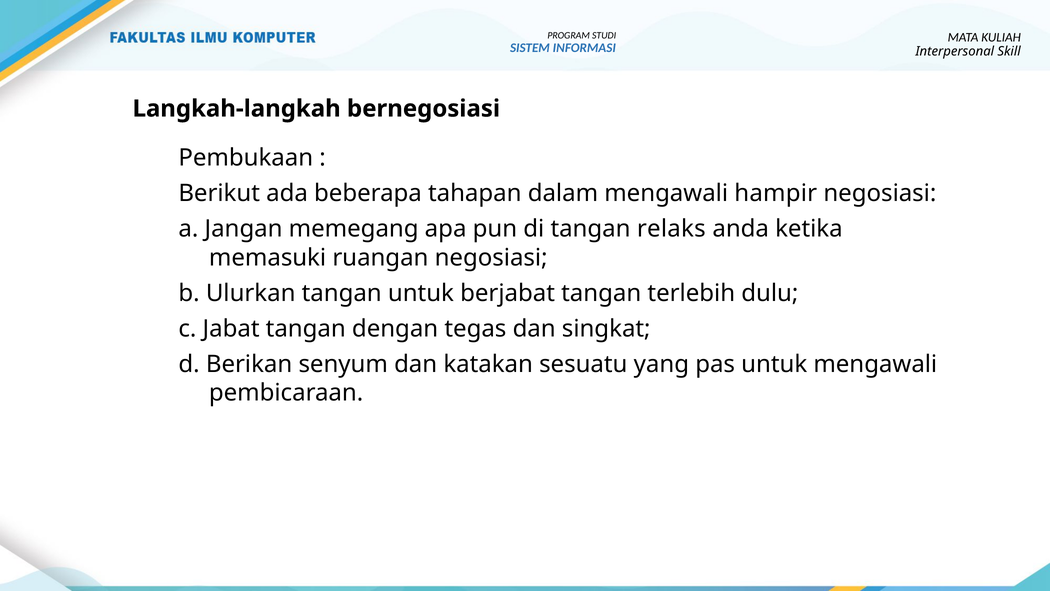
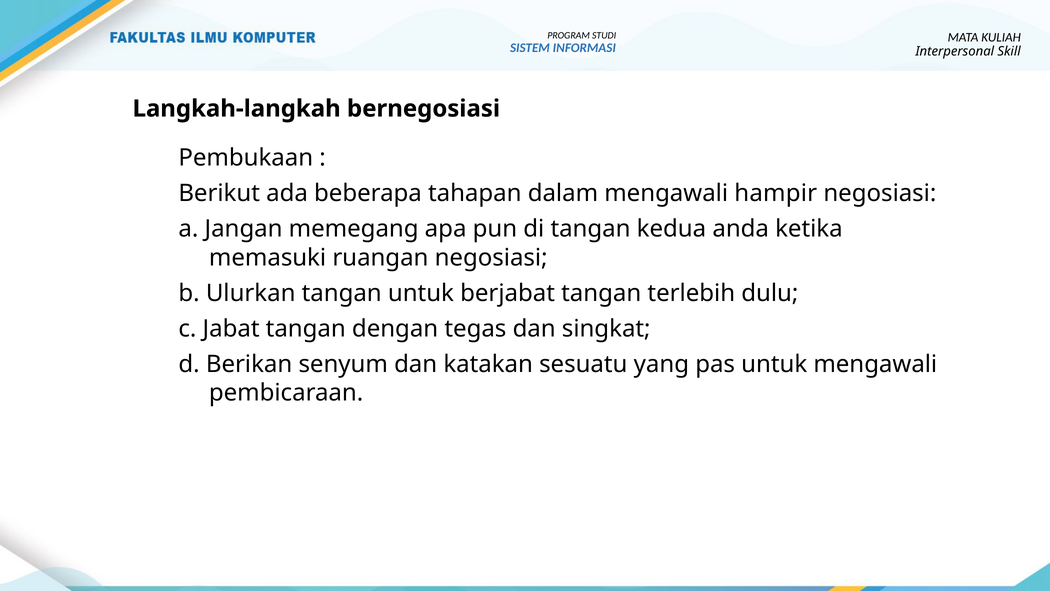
relaks: relaks -> kedua
